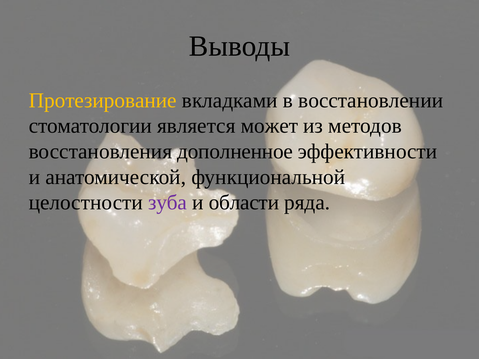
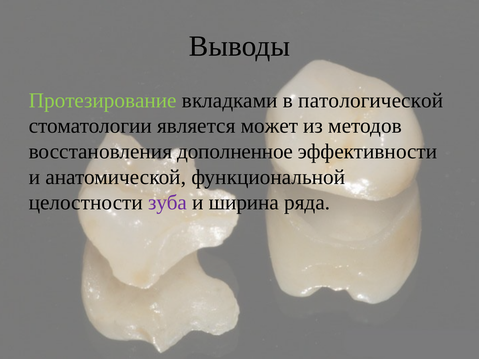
Протезирование colour: yellow -> light green
восстановлении: восстановлении -> патологической
области: области -> ширина
